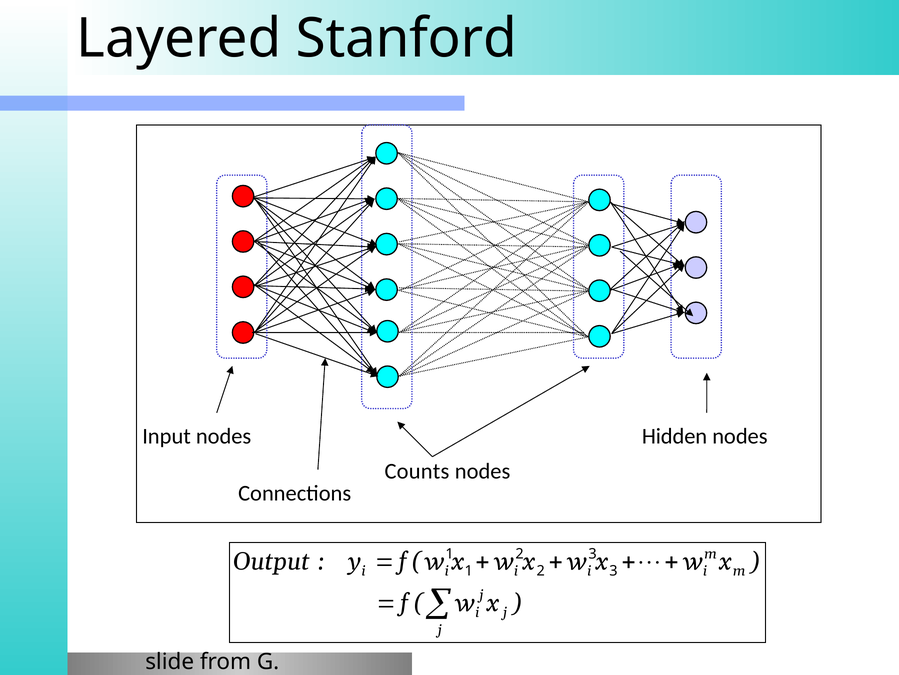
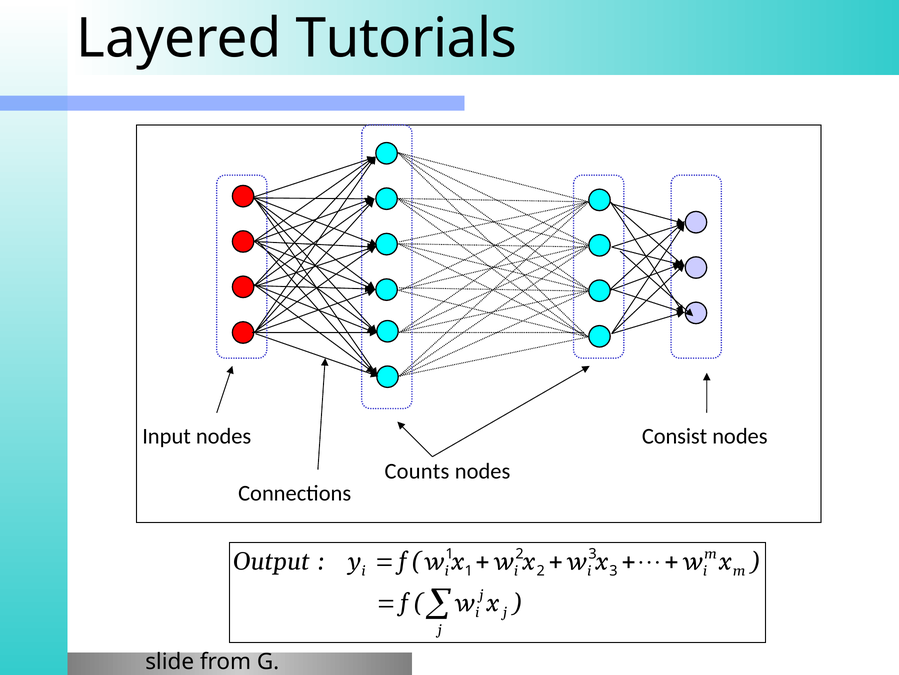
Stanford: Stanford -> Tutorials
Hidden: Hidden -> Consist
